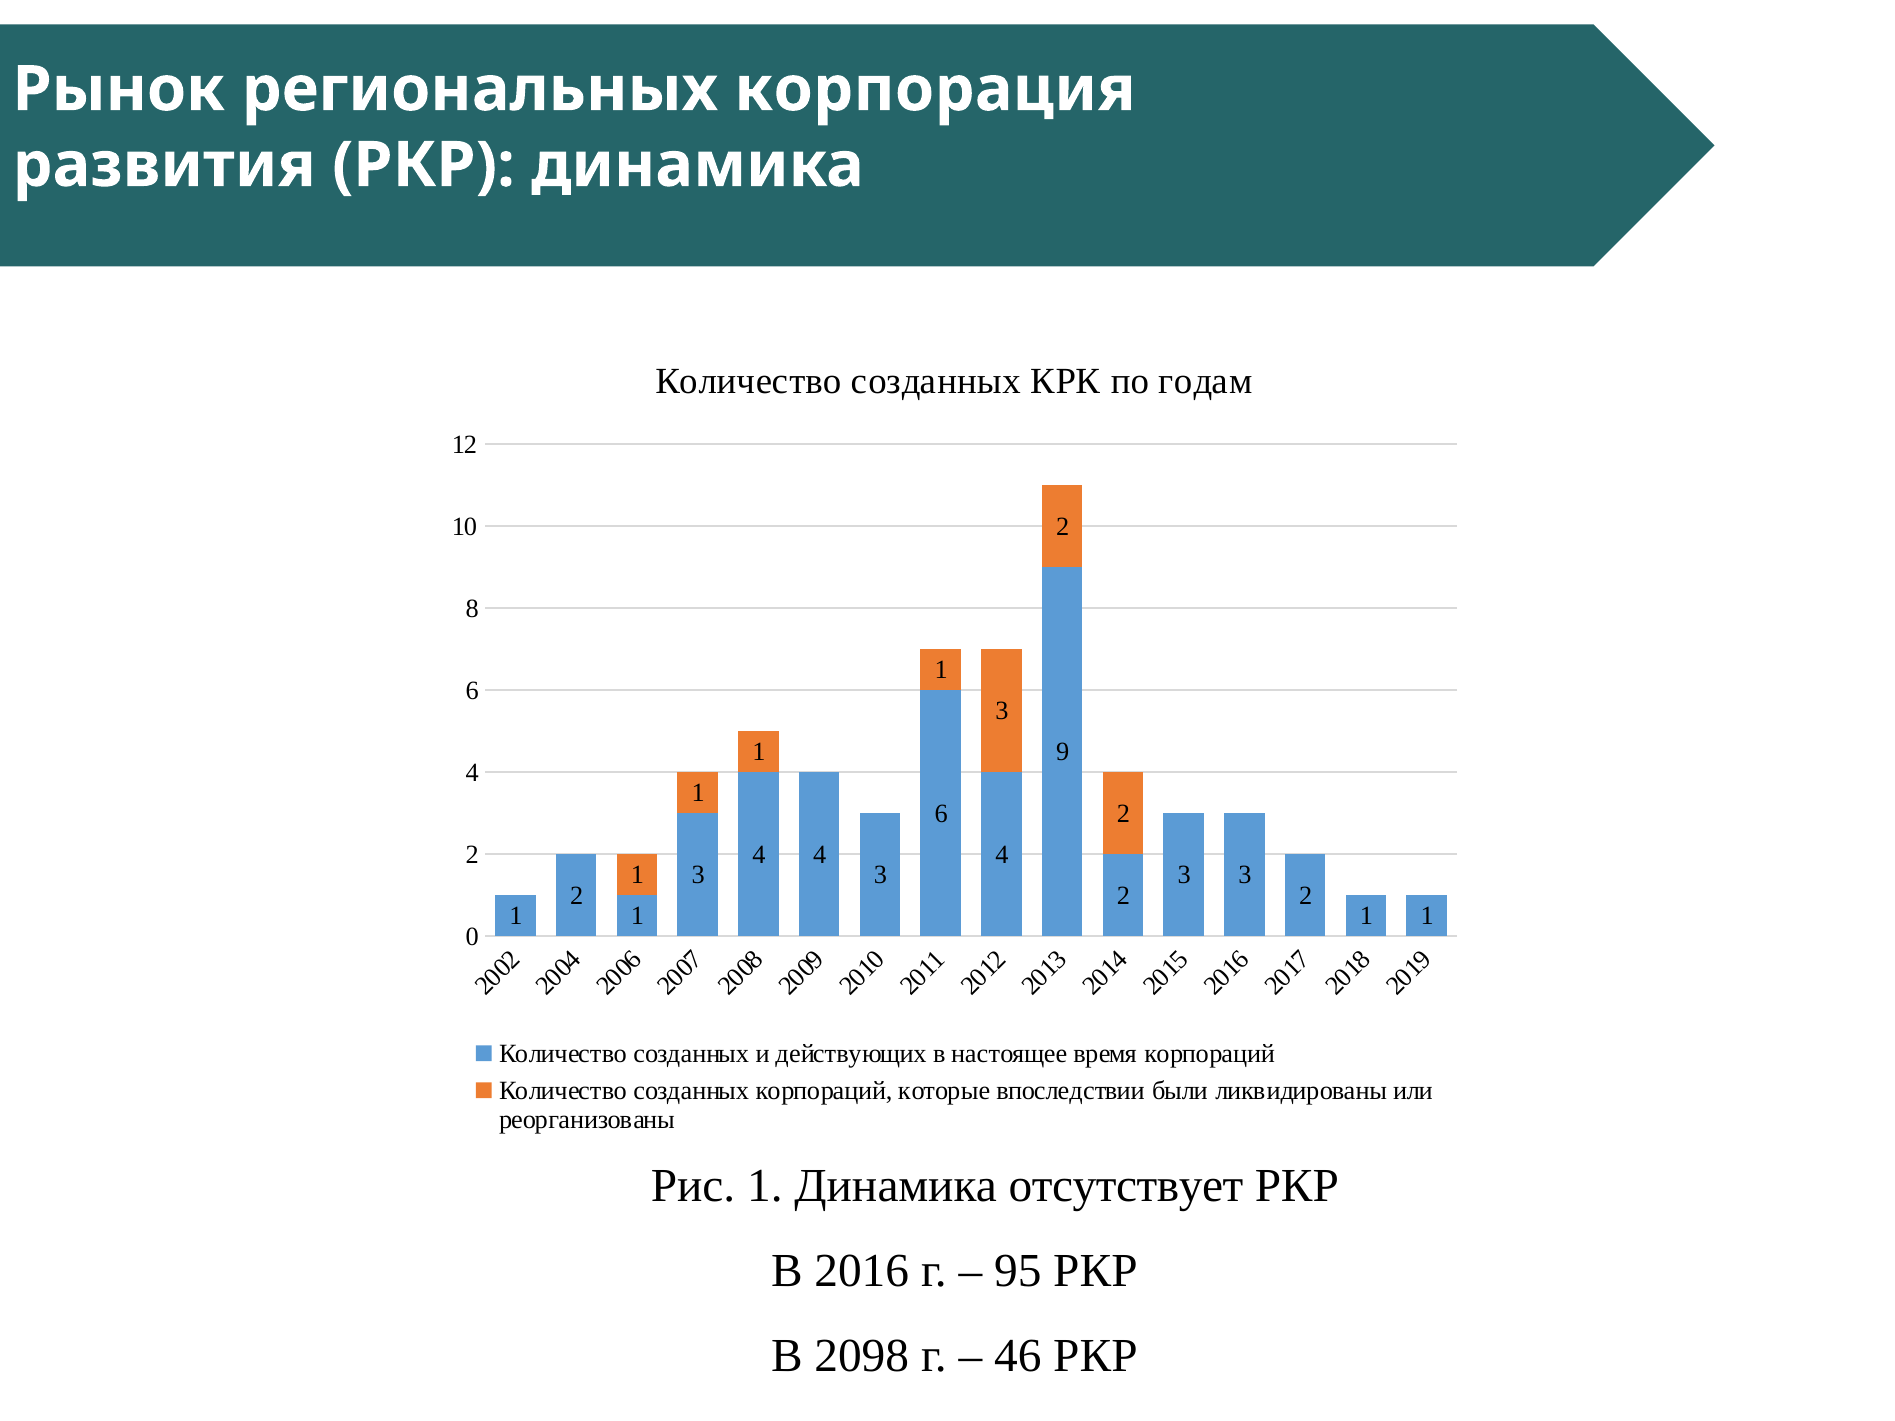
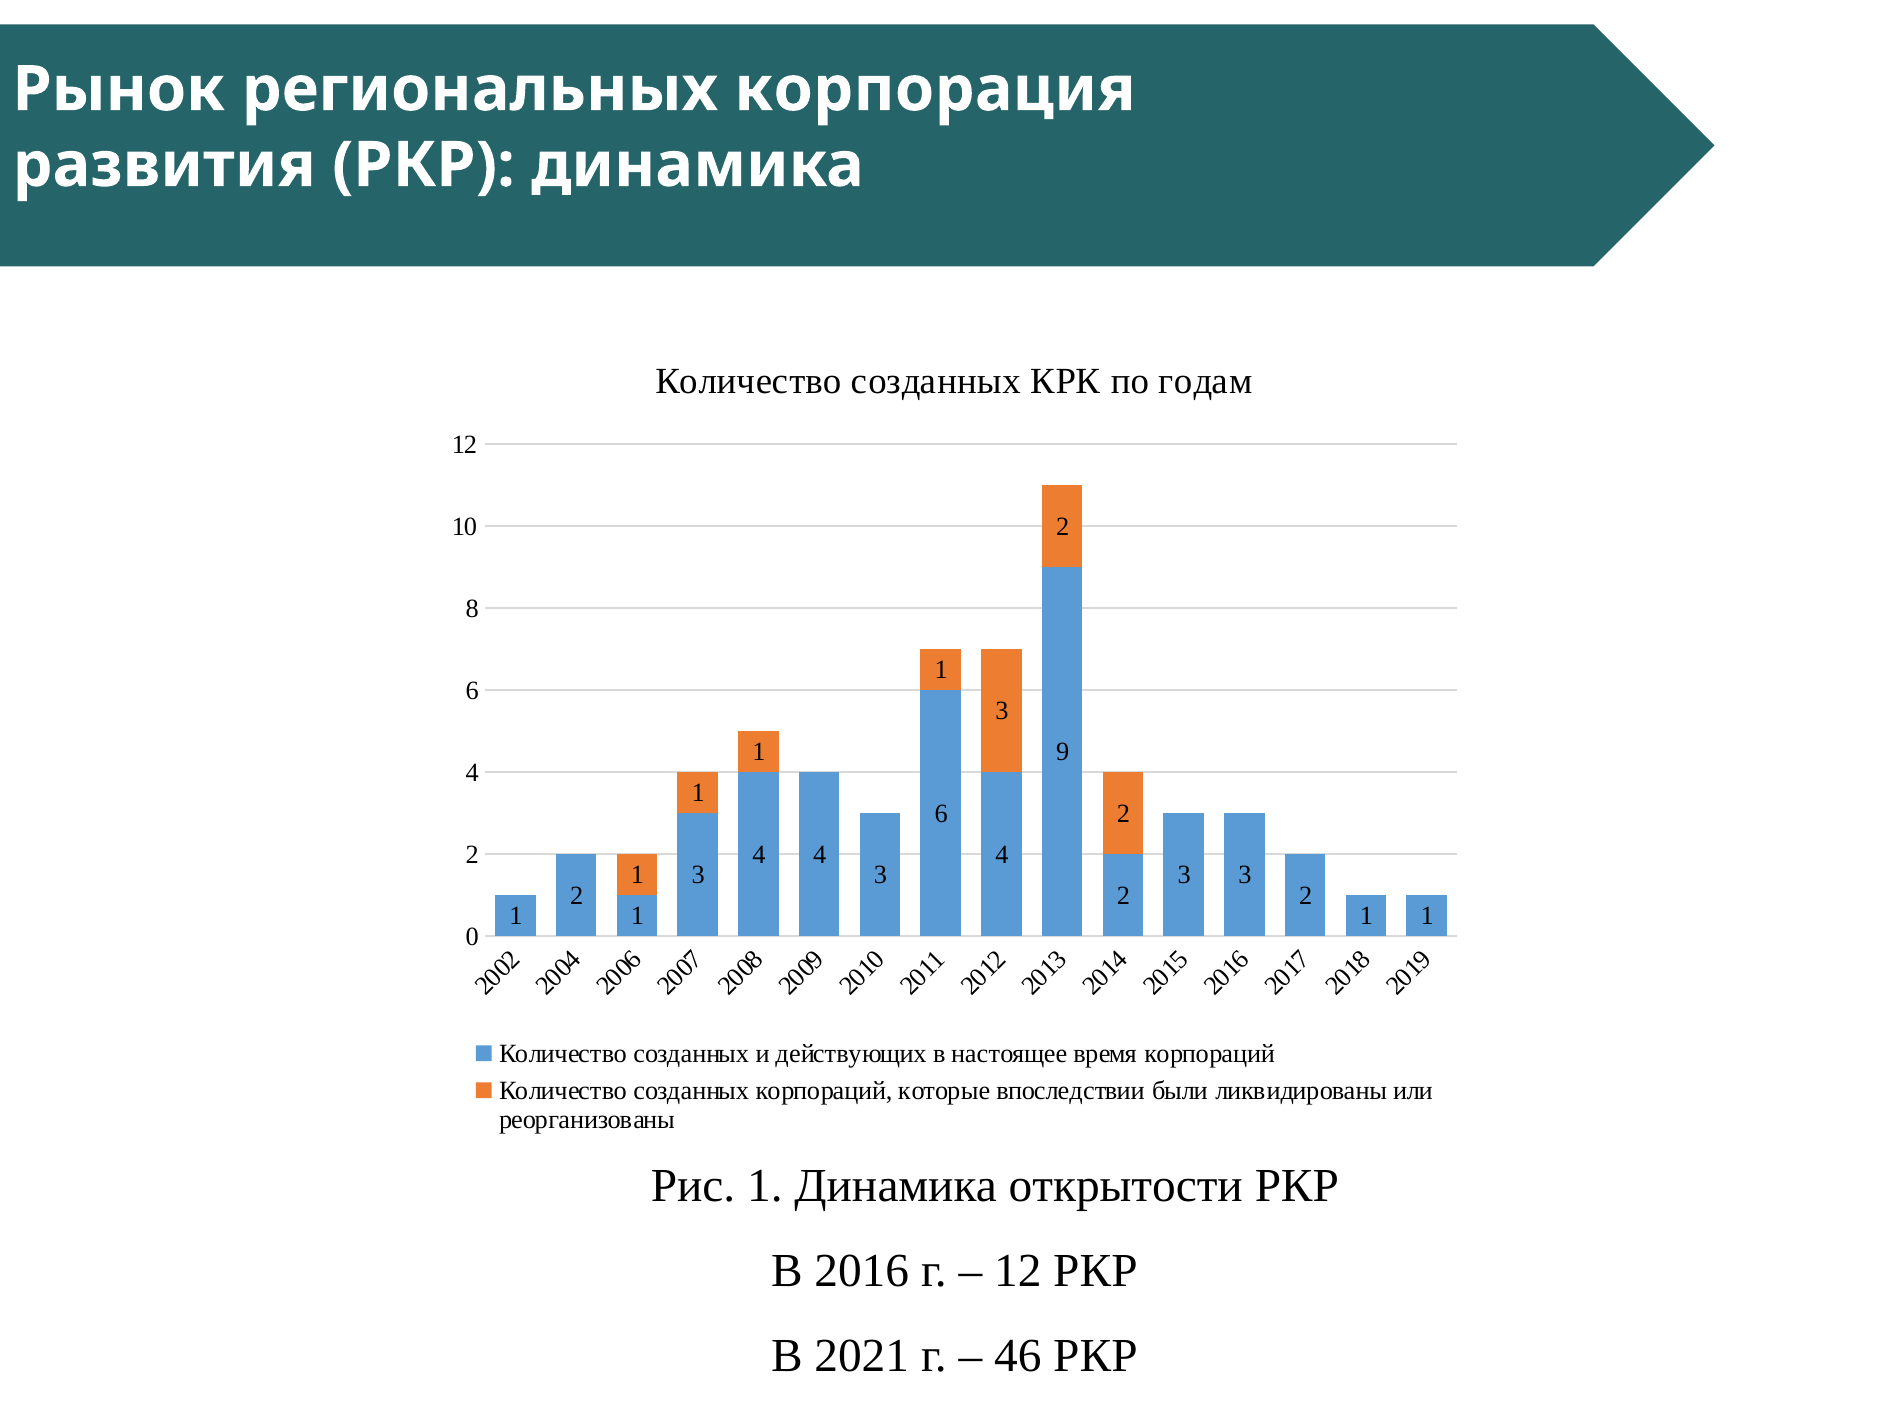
отсутствует: отсутствует -> открытости
95 at (1018, 1271): 95 -> 12
2098: 2098 -> 2021
